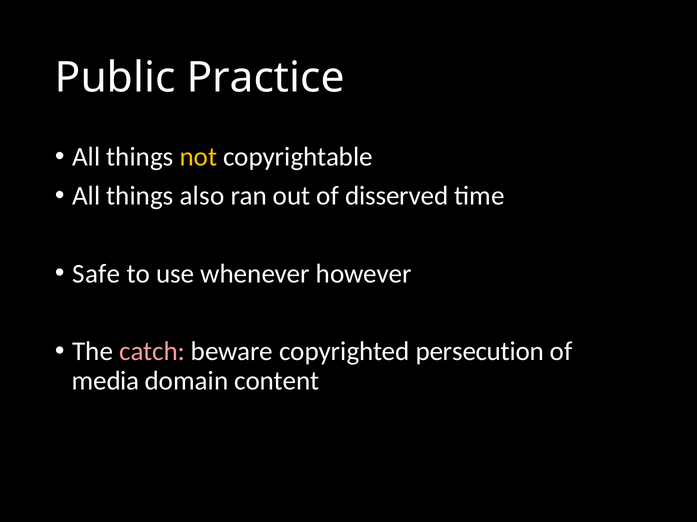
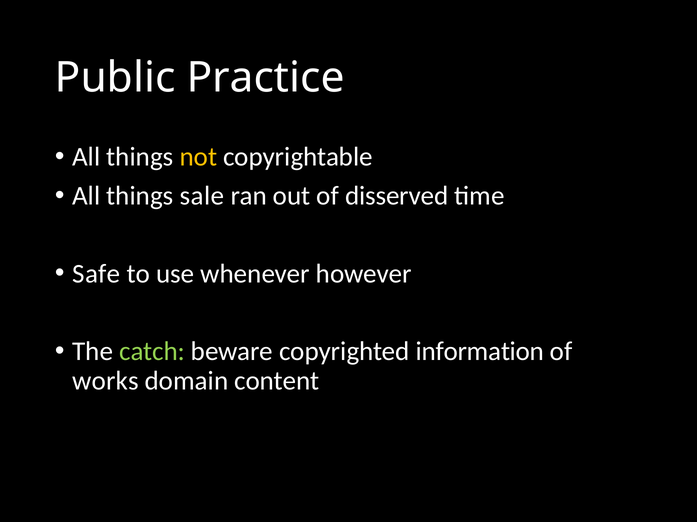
also: also -> sale
catch colour: pink -> light green
persecution: persecution -> information
media: media -> works
